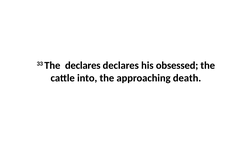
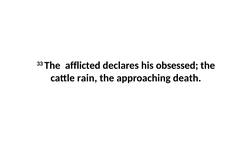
The declares: declares -> afflicted
into: into -> rain
